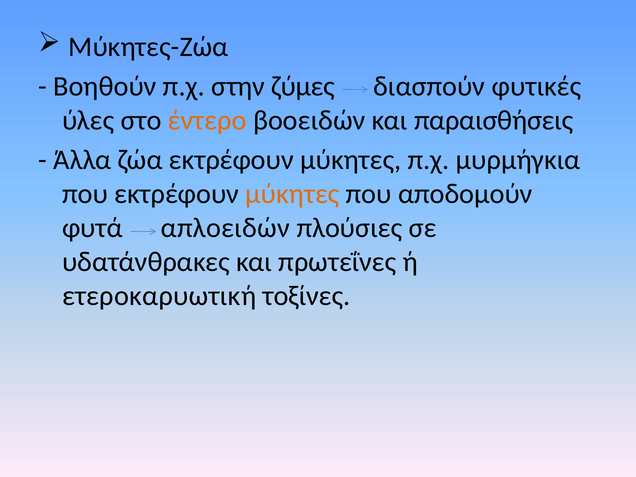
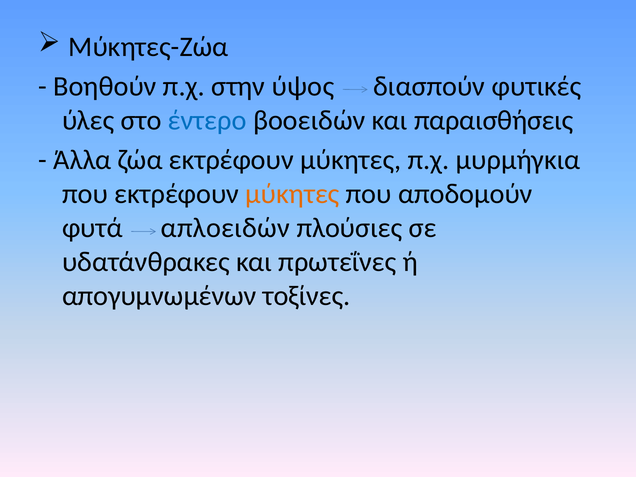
ζύμες: ζύμες -> ύψος
έντερο colour: orange -> blue
ετεροκαρυωτική: ετεροκαρυωτική -> απογυμνωμένων
